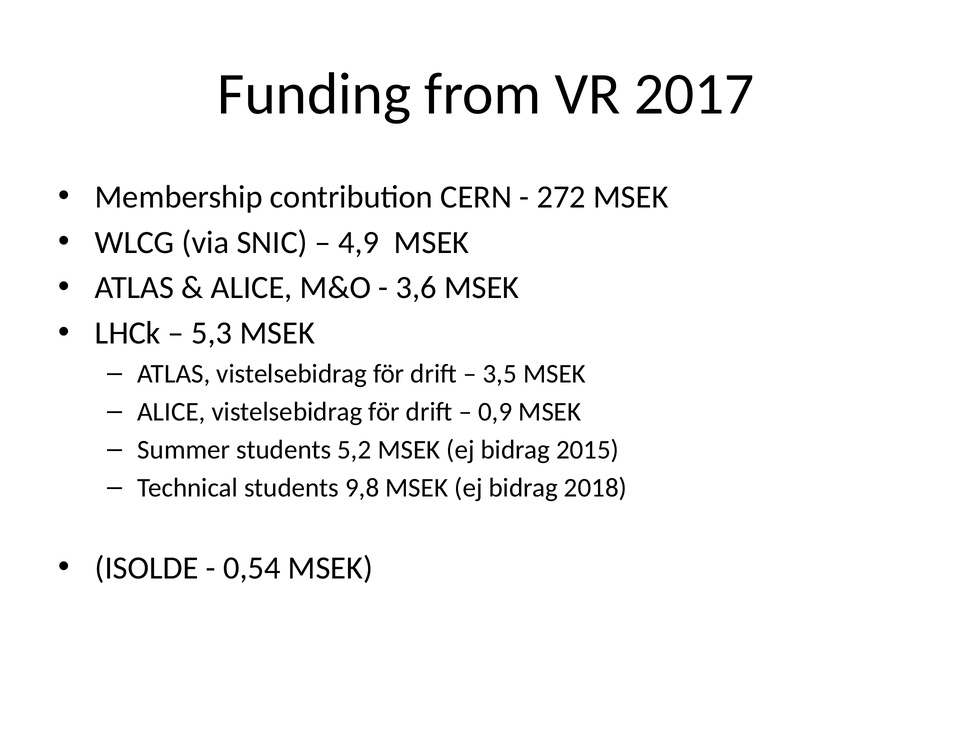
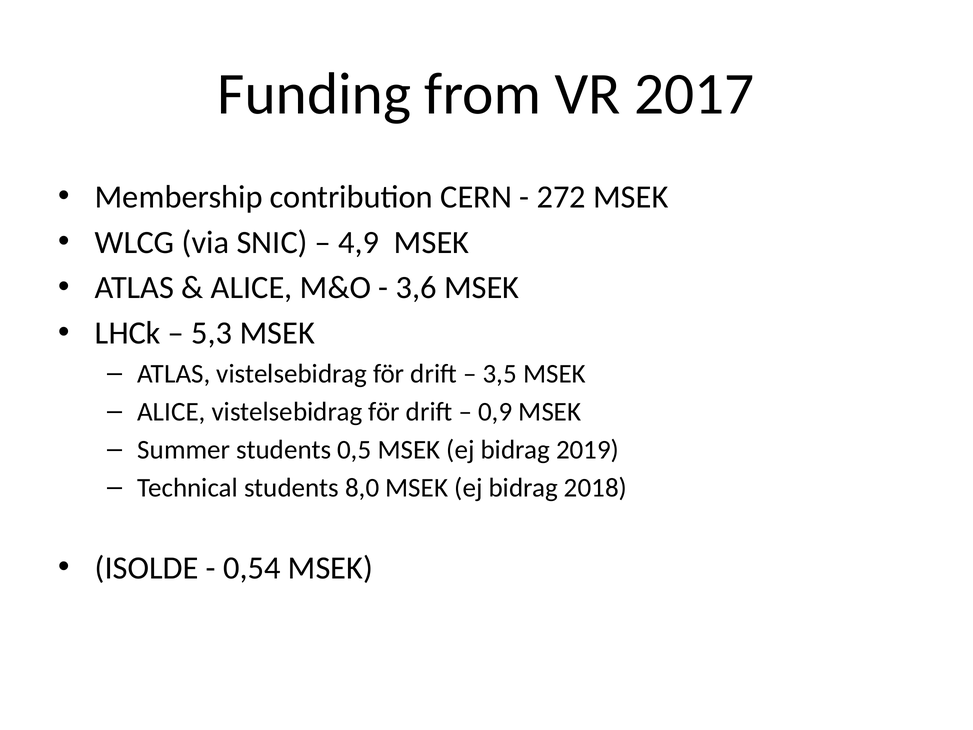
5,2: 5,2 -> 0,5
2015: 2015 -> 2019
9,8: 9,8 -> 8,0
